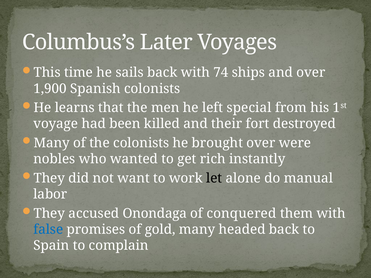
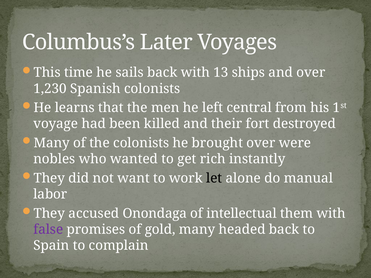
74: 74 -> 13
1,900: 1,900 -> 1,230
special: special -> central
conquered: conquered -> intellectual
false colour: blue -> purple
